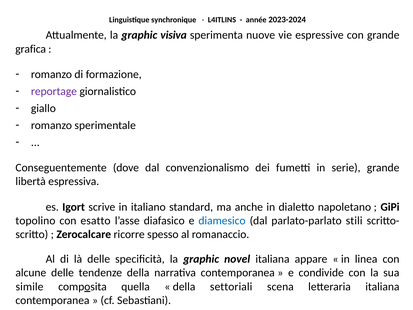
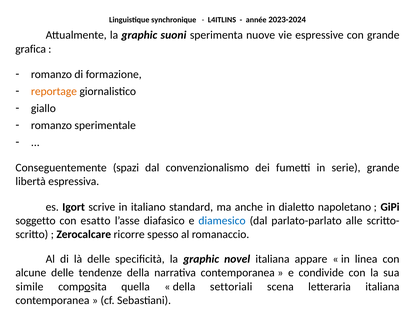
visiva: visiva -> suoni
reportage colour: purple -> orange
dove: dove -> spazi
topolino: topolino -> soggetto
stili: stili -> alle
